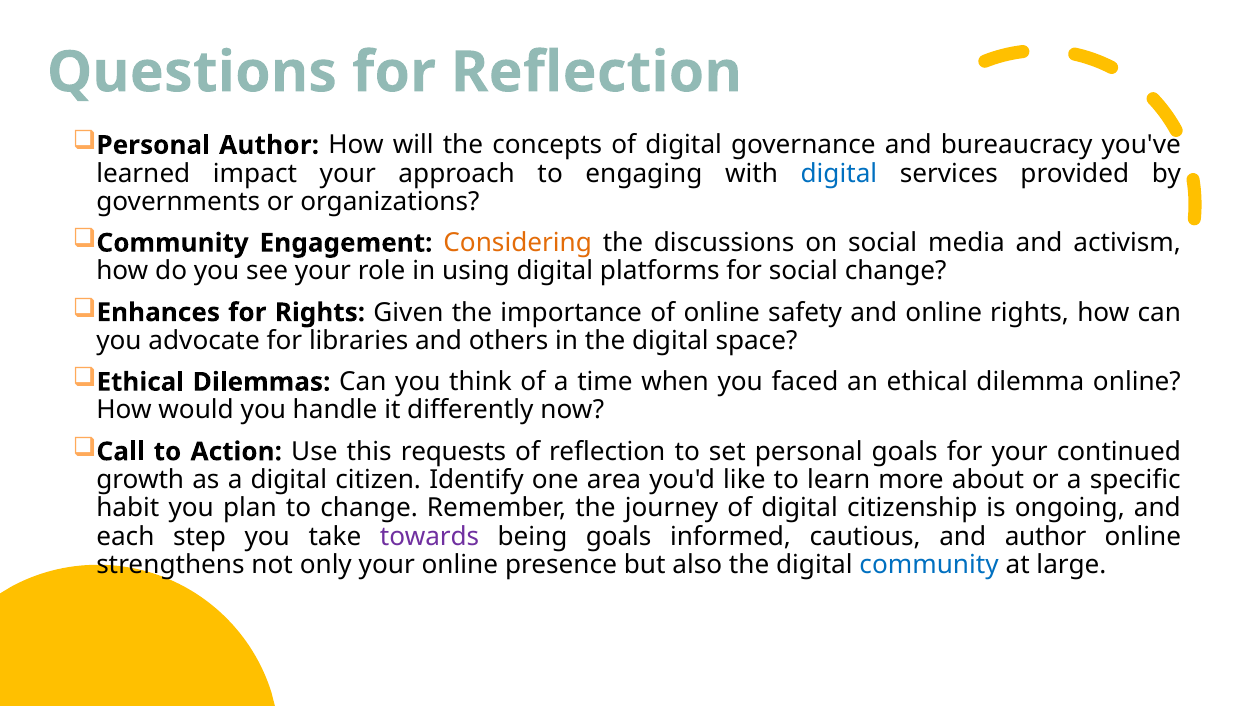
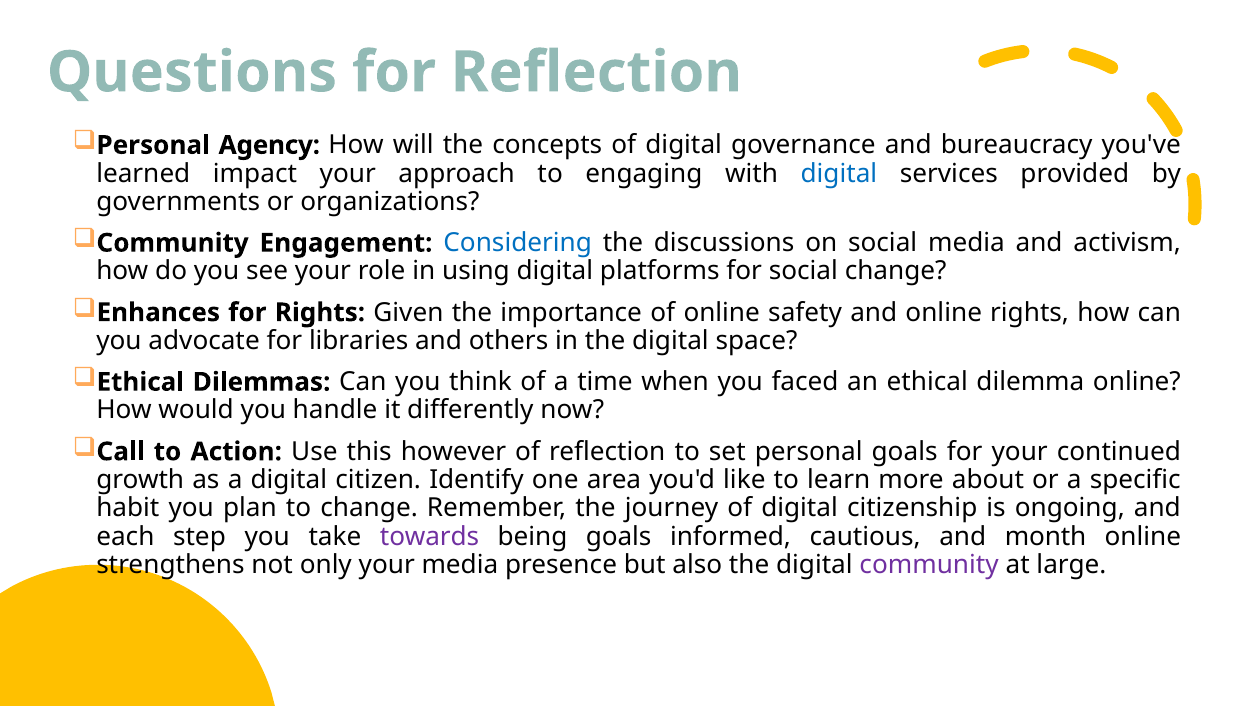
Personal Author: Author -> Agency
Considering colour: orange -> blue
requests: requests -> however
and author: author -> month
your online: online -> media
community at (929, 564) colour: blue -> purple
